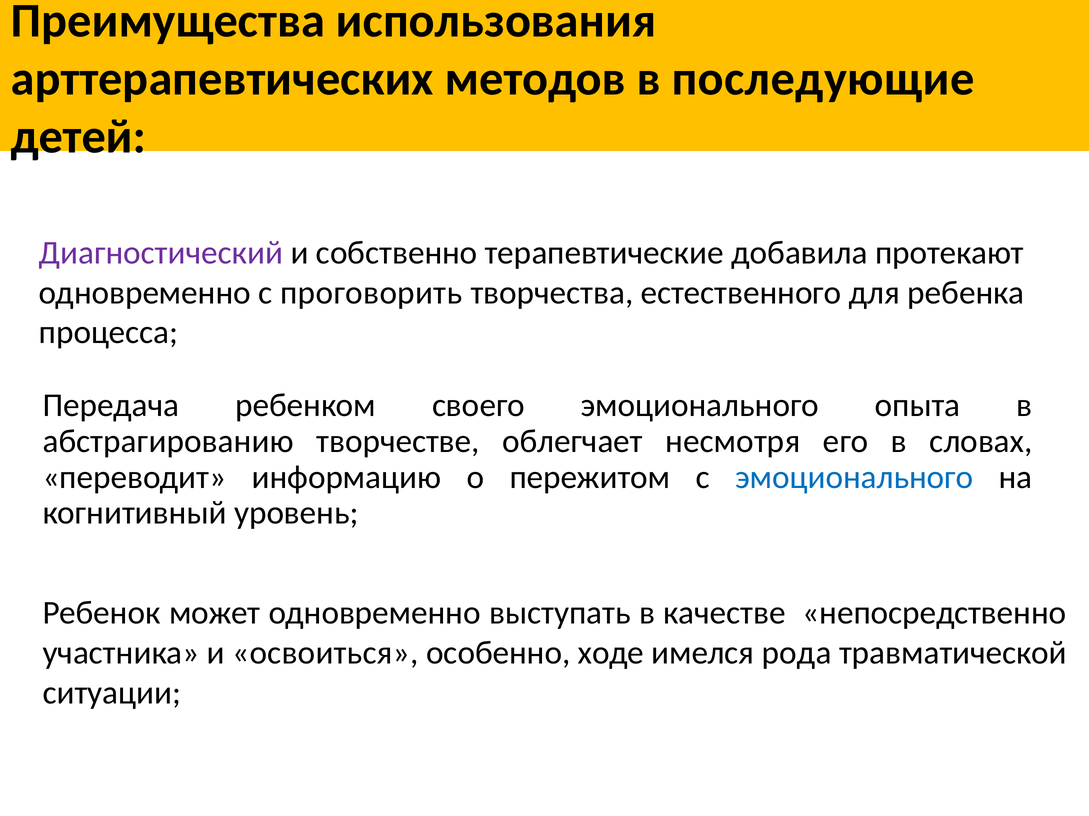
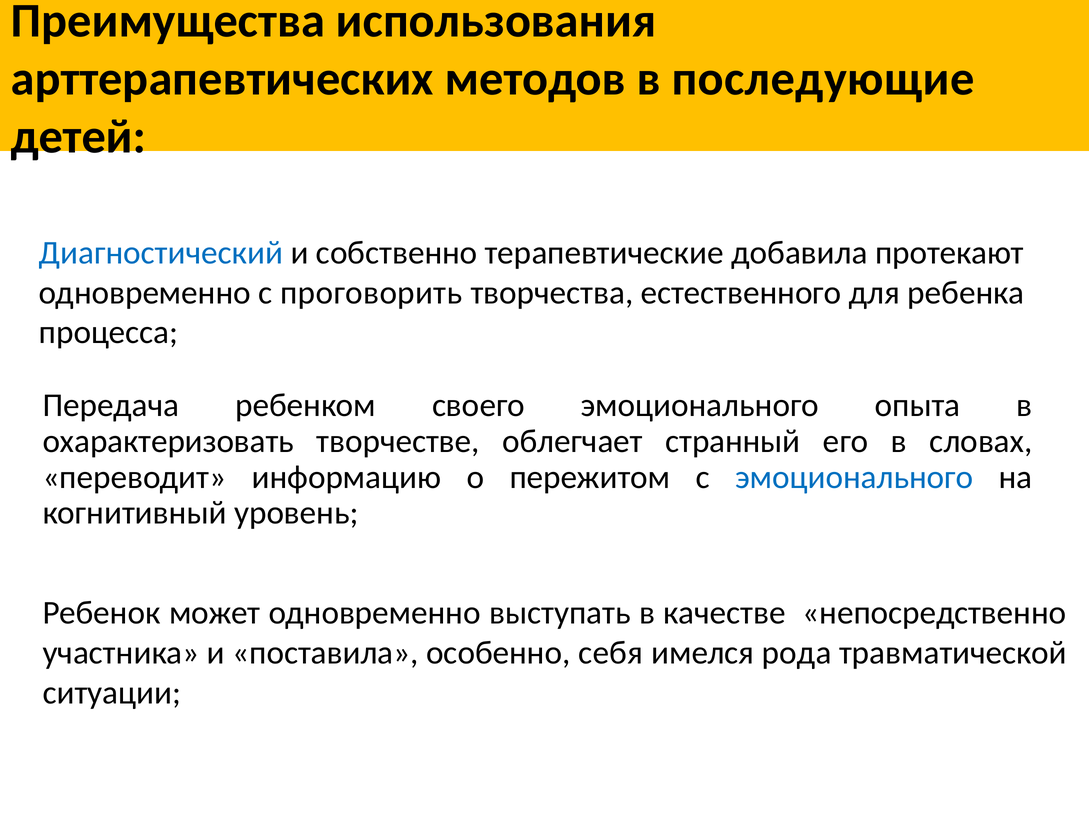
Диагностический colour: purple -> blue
абстрагированию: абстрагированию -> охарактеризовать
несмотря: несмотря -> странный
освоиться: освоиться -> поставила
ходе: ходе -> себя
